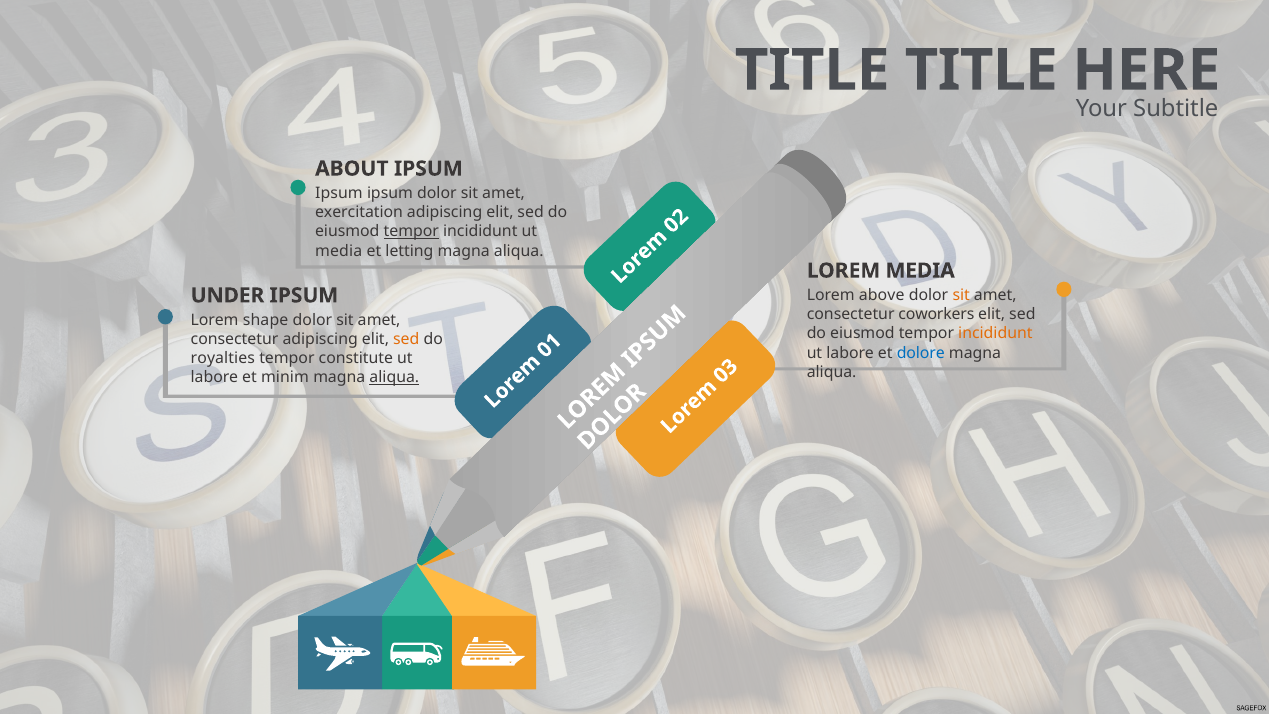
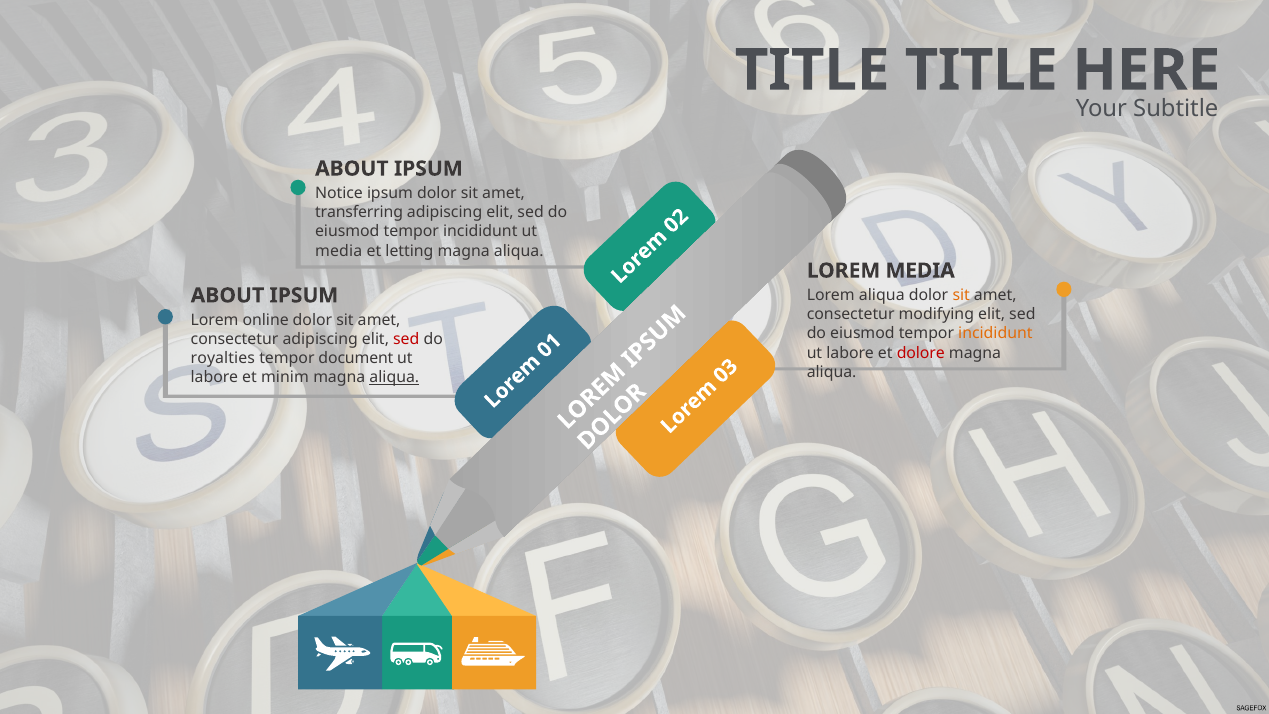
Ipsum at (339, 194): Ipsum -> Notice
exercitation: exercitation -> transferring
tempor at (411, 232) underline: present -> none
above at (882, 296): above -> aliqua
UNDER at (228, 295): UNDER -> ABOUT
coworkers: coworkers -> modifying
shape: shape -> online
sed at (406, 339) colour: orange -> red
dolore colour: blue -> red
constitute: constitute -> document
